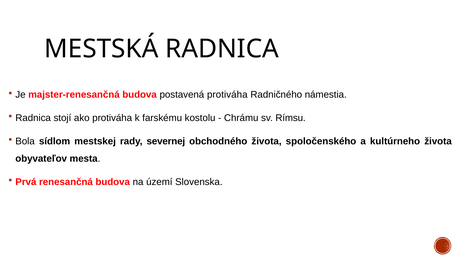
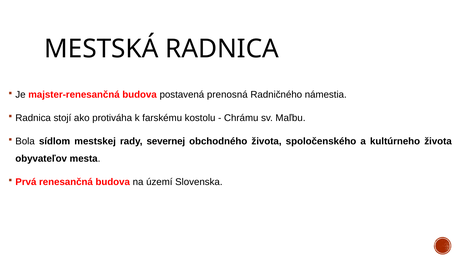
postavená protiváha: protiváha -> prenosná
Rímsu: Rímsu -> Maľbu
